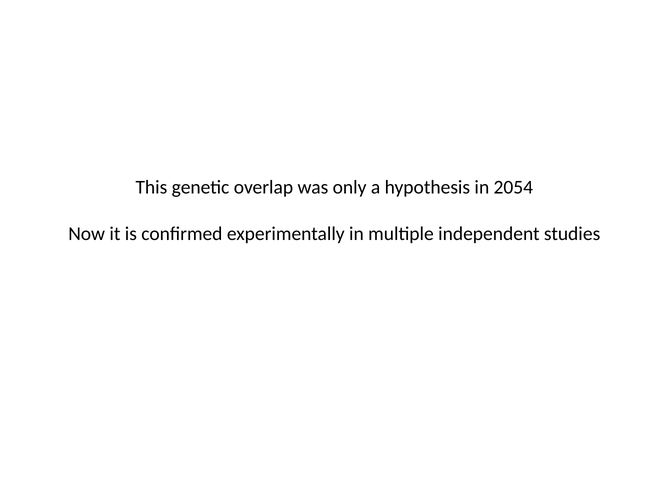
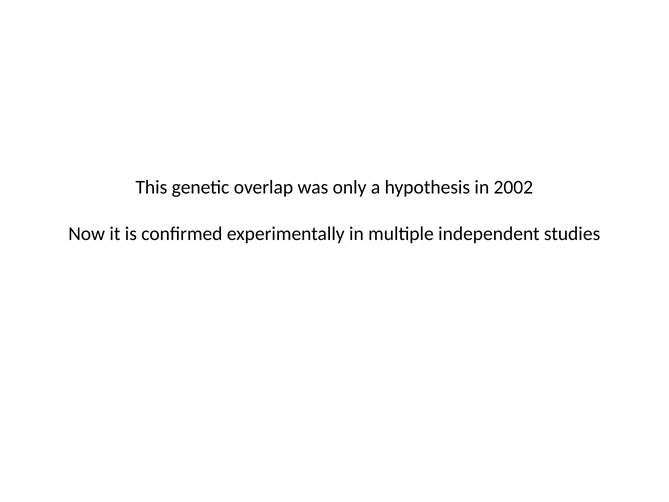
2054: 2054 -> 2002
